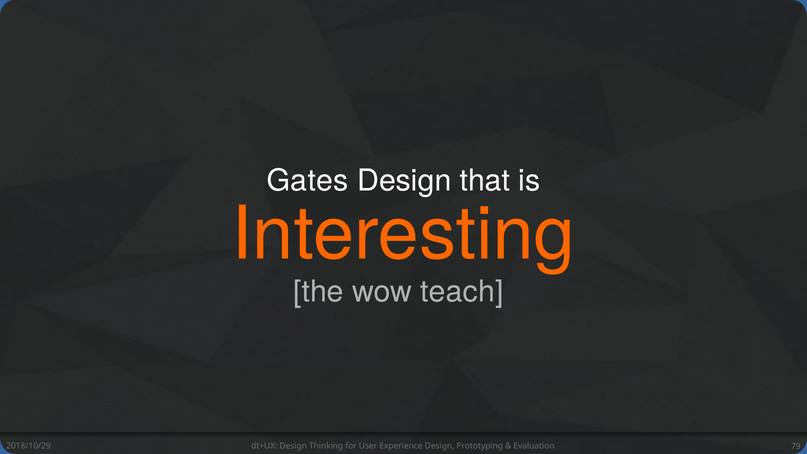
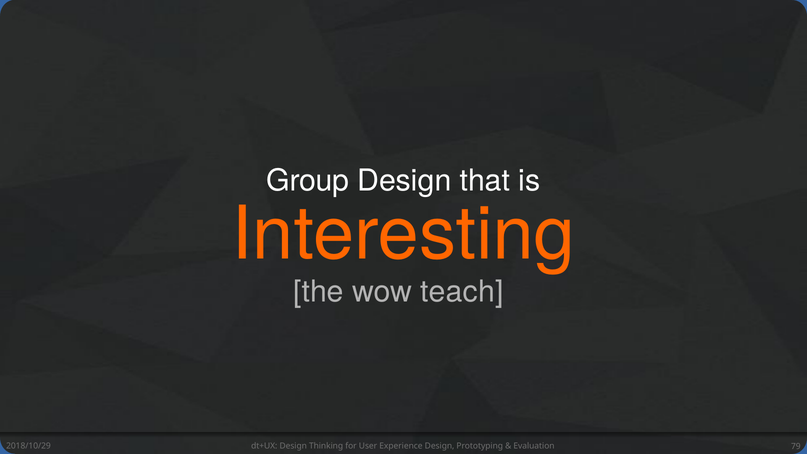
Gates: Gates -> Group
